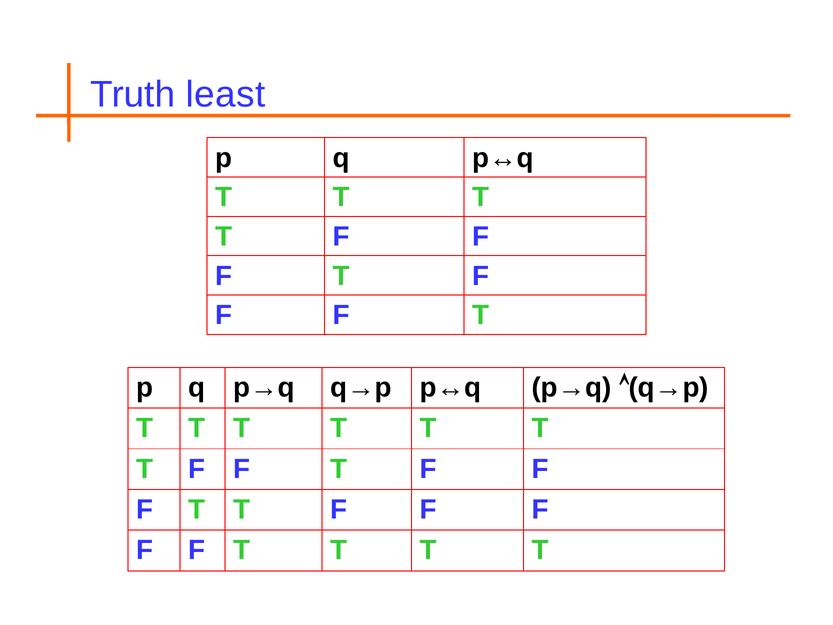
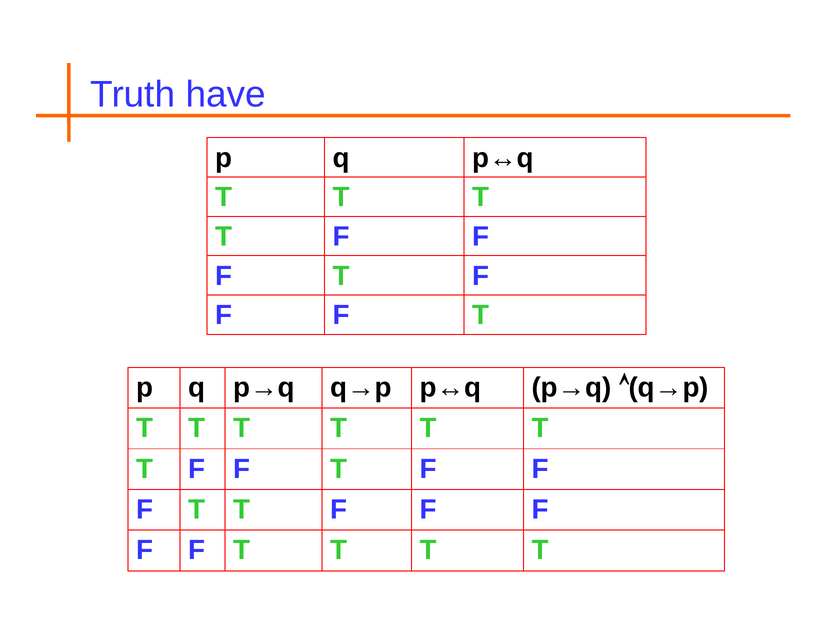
least: least -> have
